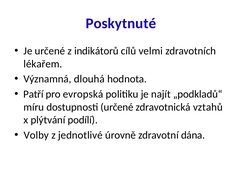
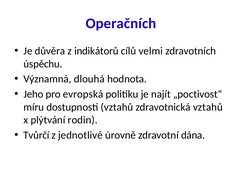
Poskytnuté: Poskytnuté -> Operačních
Je určené: určené -> důvěra
lékařem: lékařem -> úspěchu
Patří: Patří -> Jeho
„podkladů“: „podkladů“ -> „poctivost“
dostupnosti určené: určené -> vztahů
podílí: podílí -> rodin
Volby: Volby -> Tvůrčí
